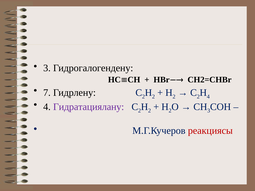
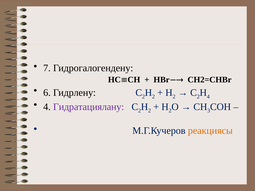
3 at (47, 68): 3 -> 7
7: 7 -> 6
реакциясы colour: red -> orange
